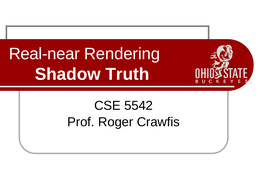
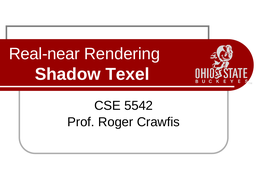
Truth: Truth -> Texel
